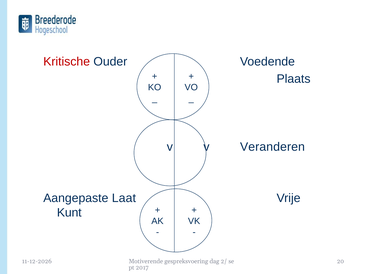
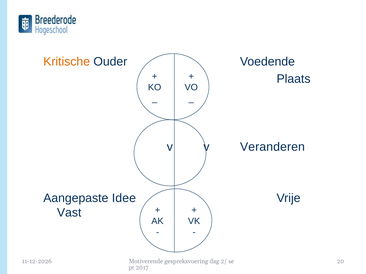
Kritische colour: red -> orange
Laat: Laat -> Idee
Kunt: Kunt -> Vast
